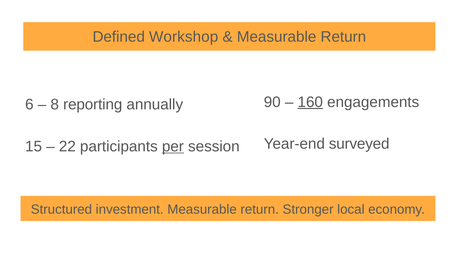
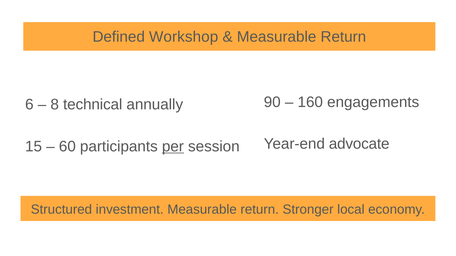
160 underline: present -> none
reporting: reporting -> technical
surveyed: surveyed -> advocate
22: 22 -> 60
